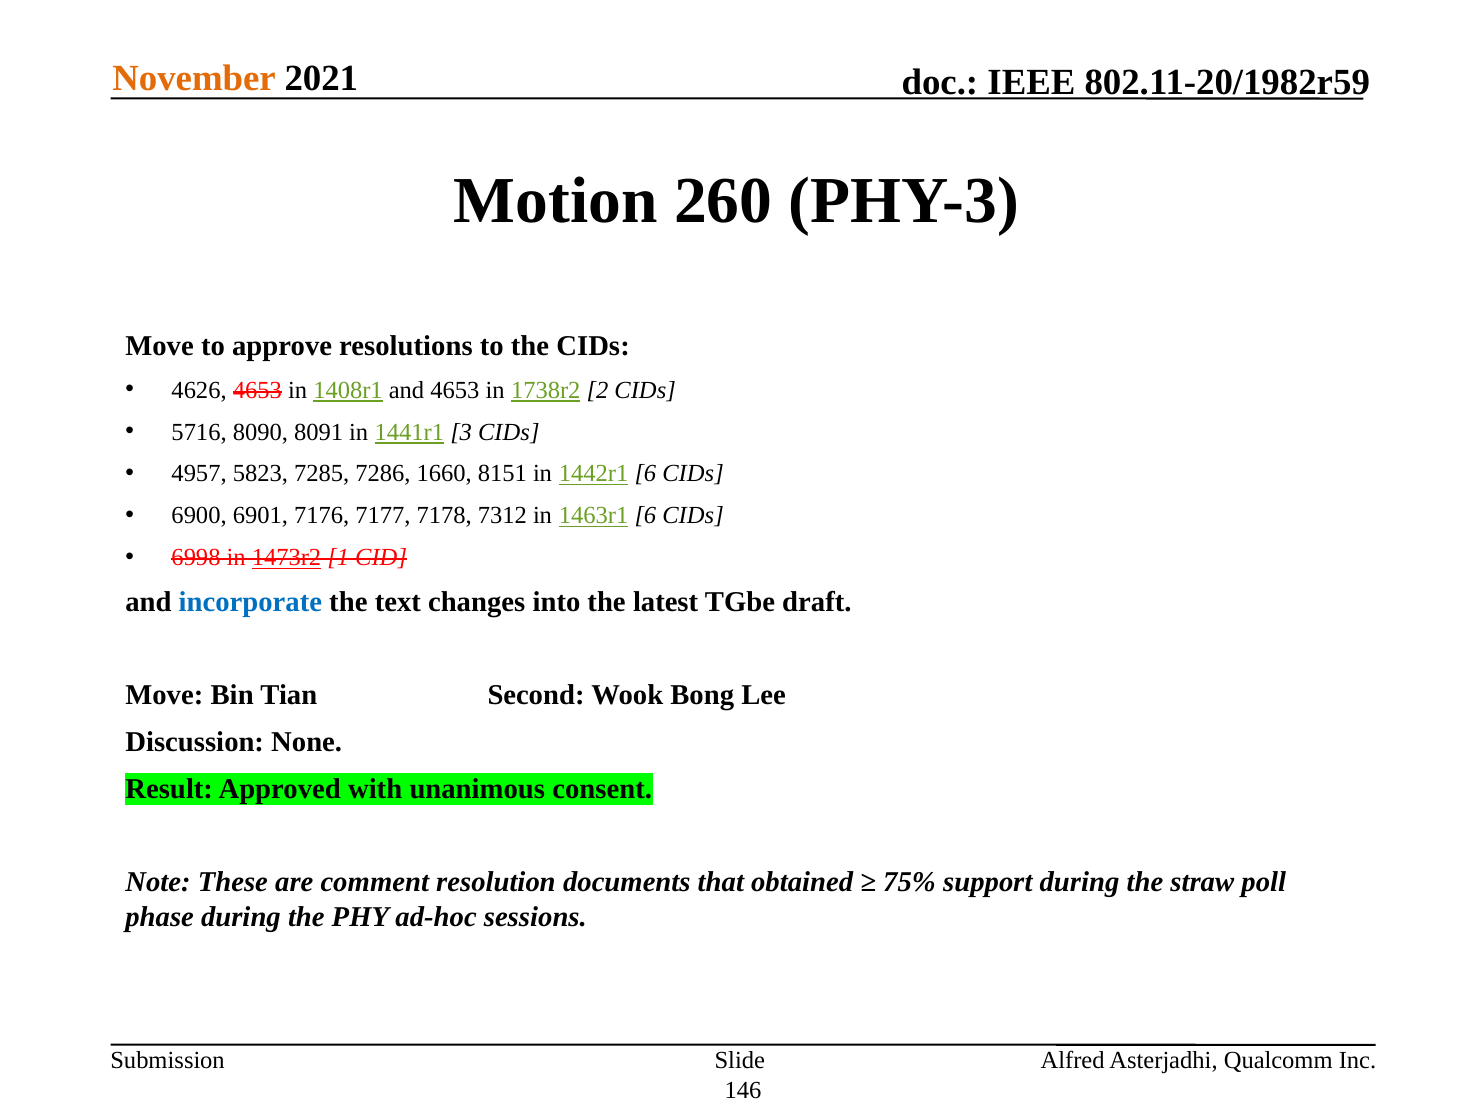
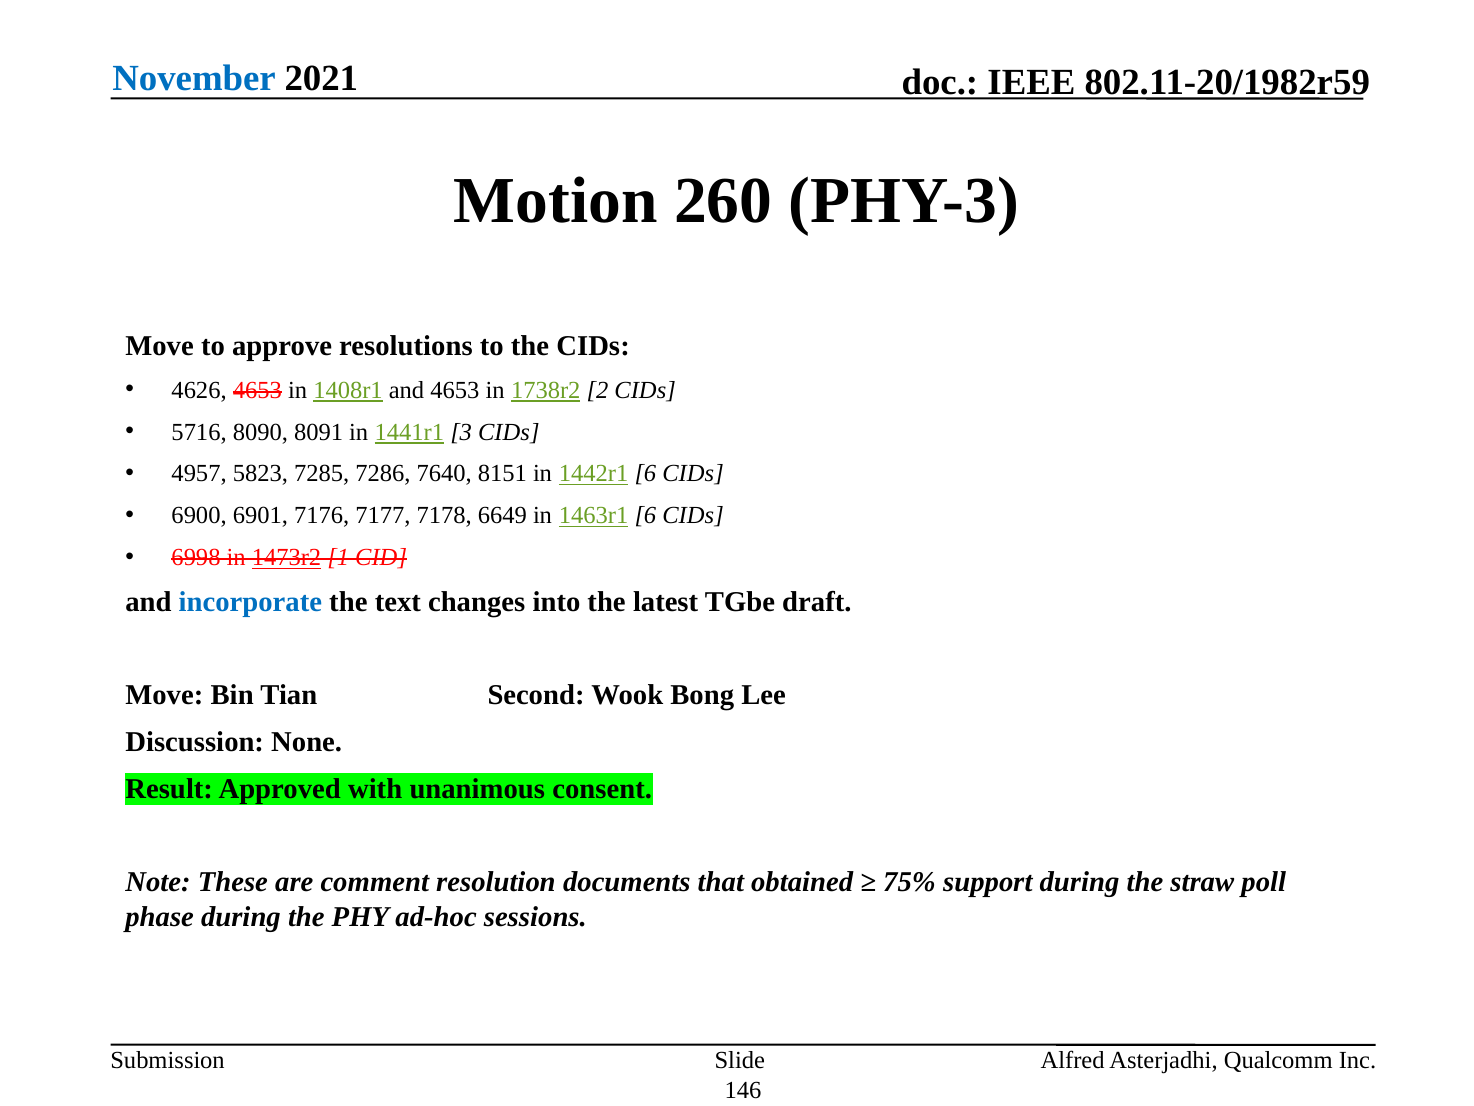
November colour: orange -> blue
1660: 1660 -> 7640
7312: 7312 -> 6649
